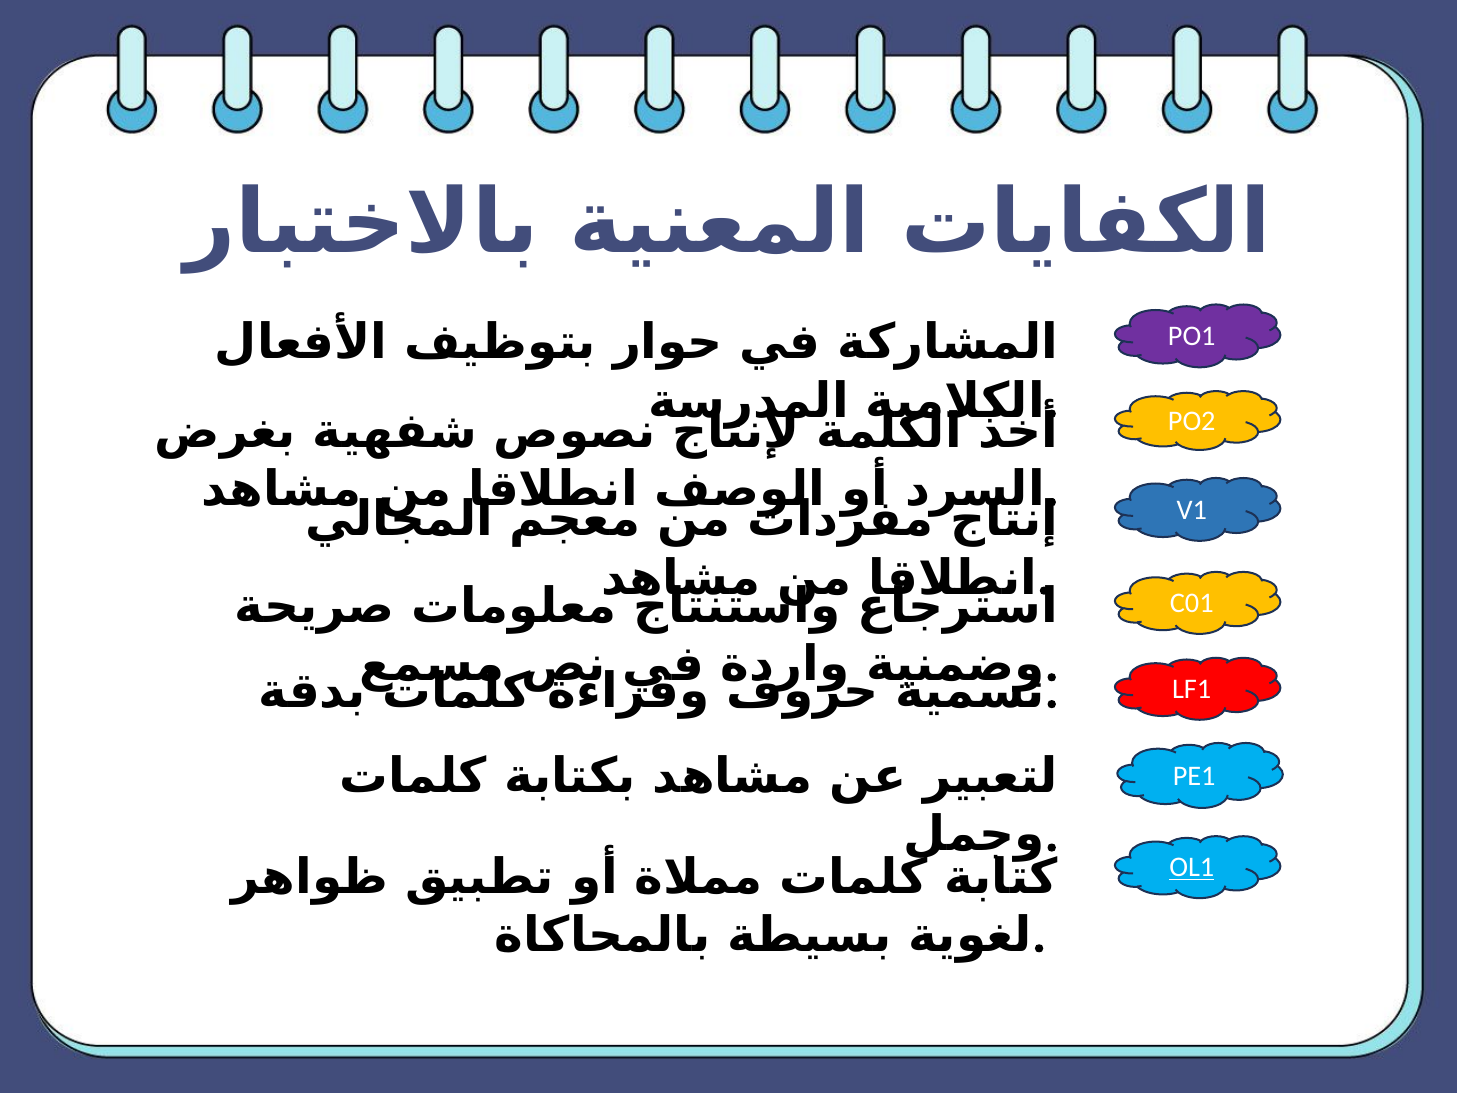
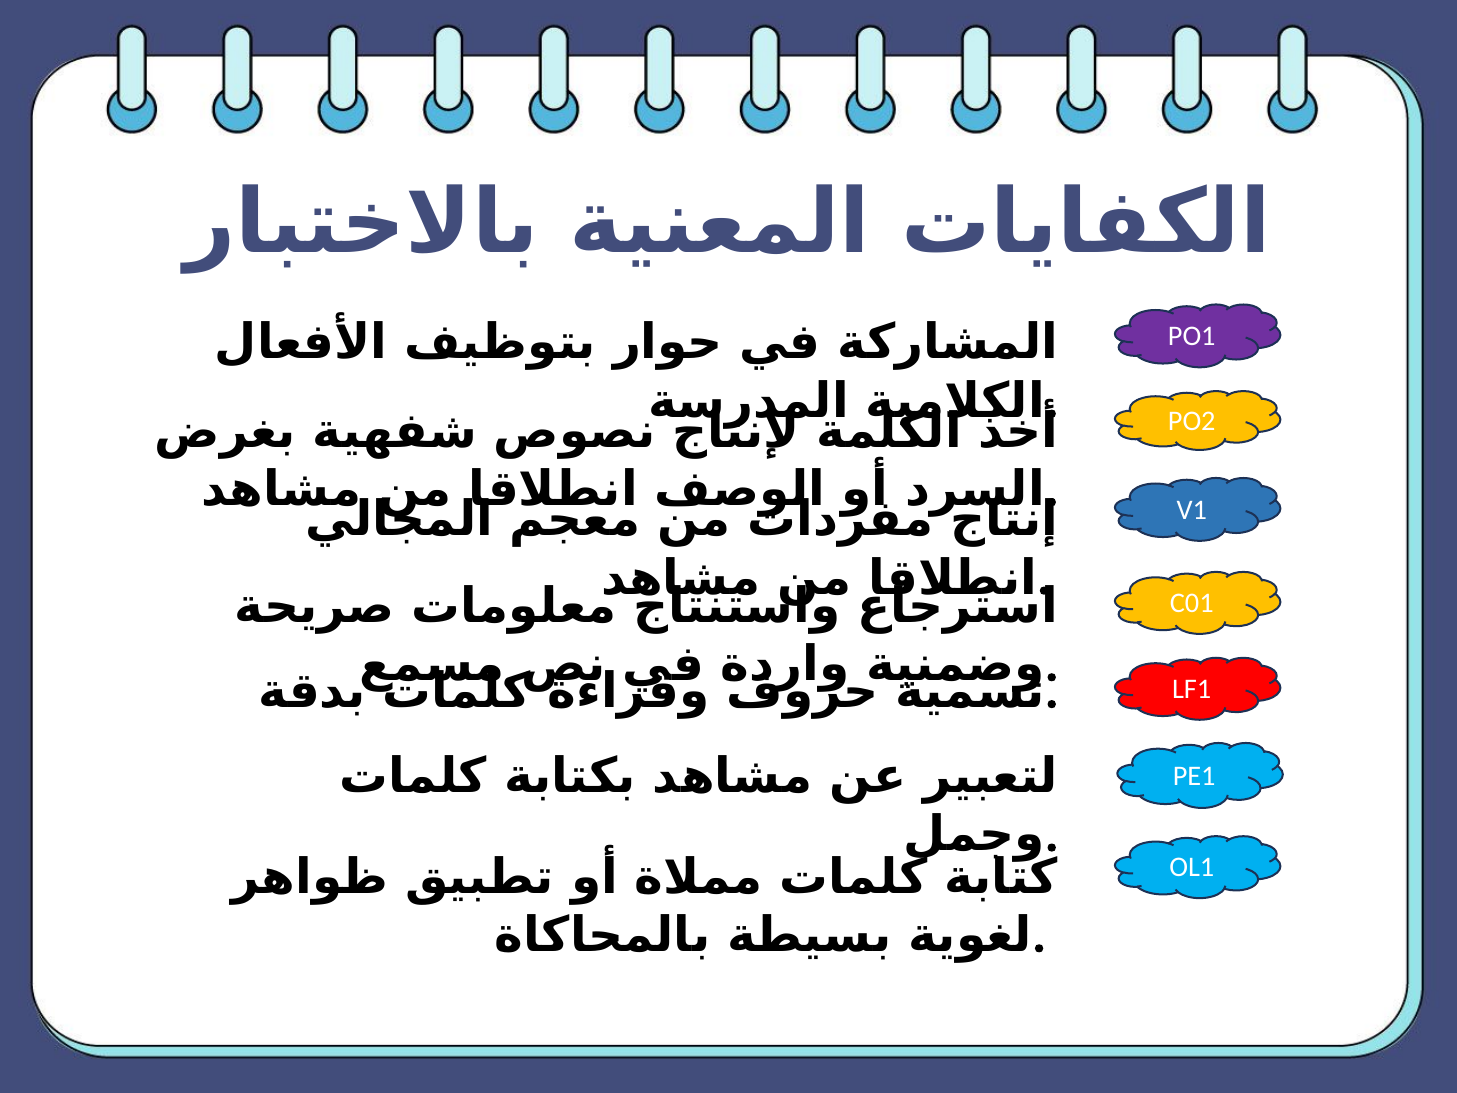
OL1 underline: present -> none
